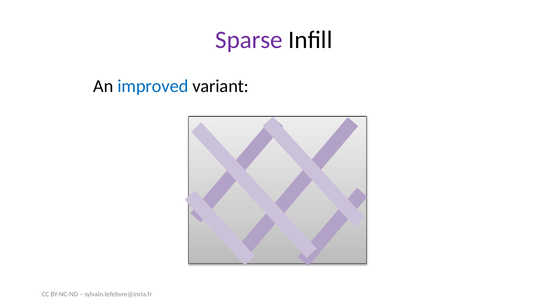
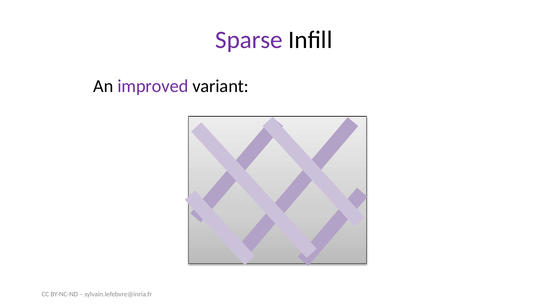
improved colour: blue -> purple
